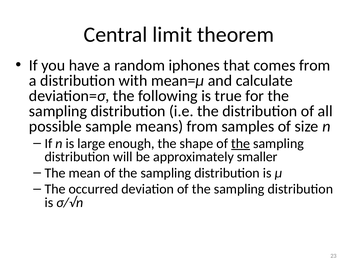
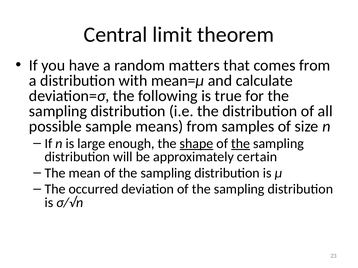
iphones: iphones -> matters
shape underline: none -> present
smaller: smaller -> certain
